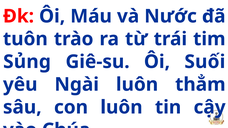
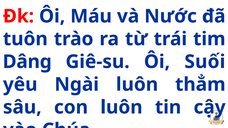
Sủng: Sủng -> Dâng
